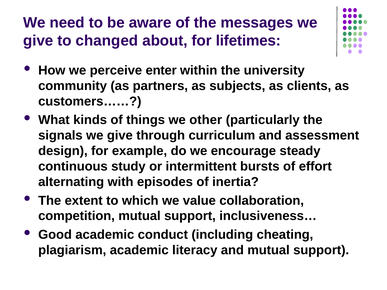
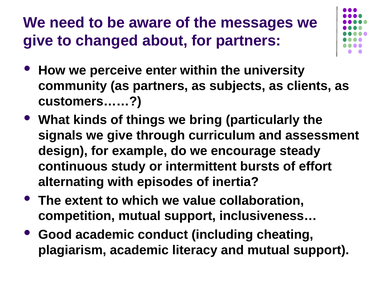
for lifetimes: lifetimes -> partners
other: other -> bring
